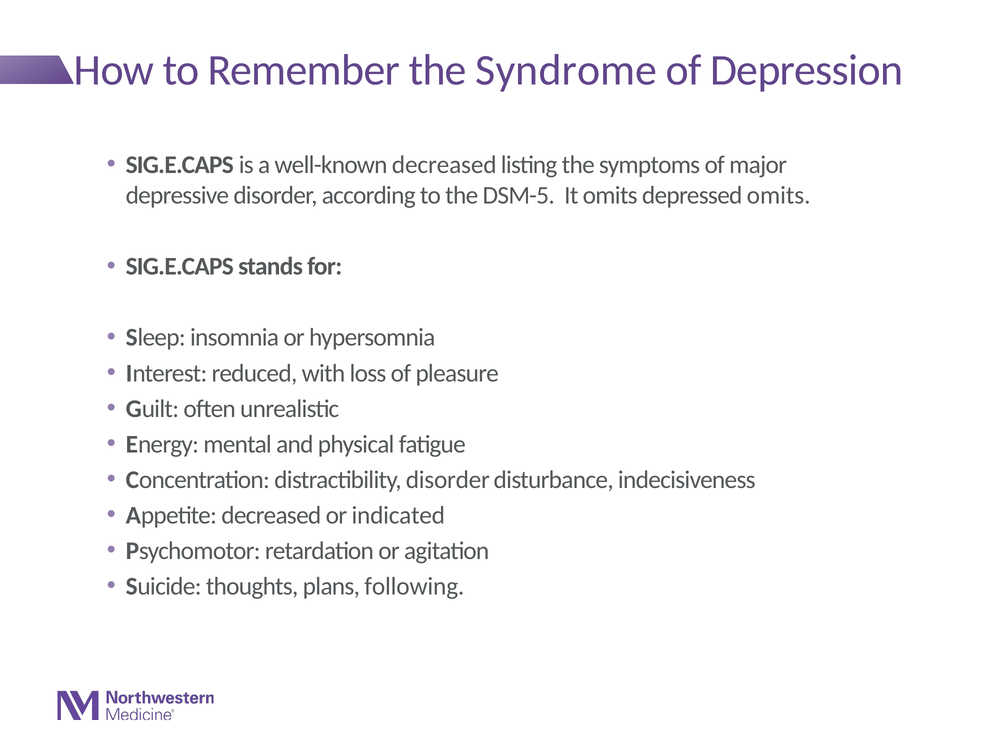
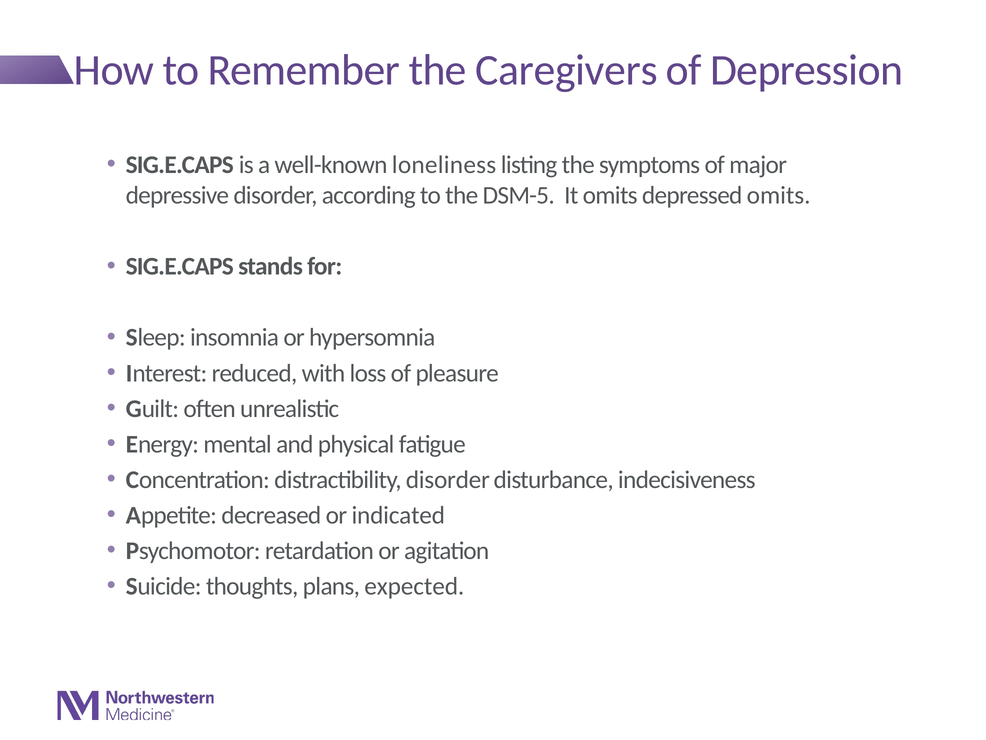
Syndrome: Syndrome -> Caregivers
well-known decreased: decreased -> loneliness
following: following -> expected
